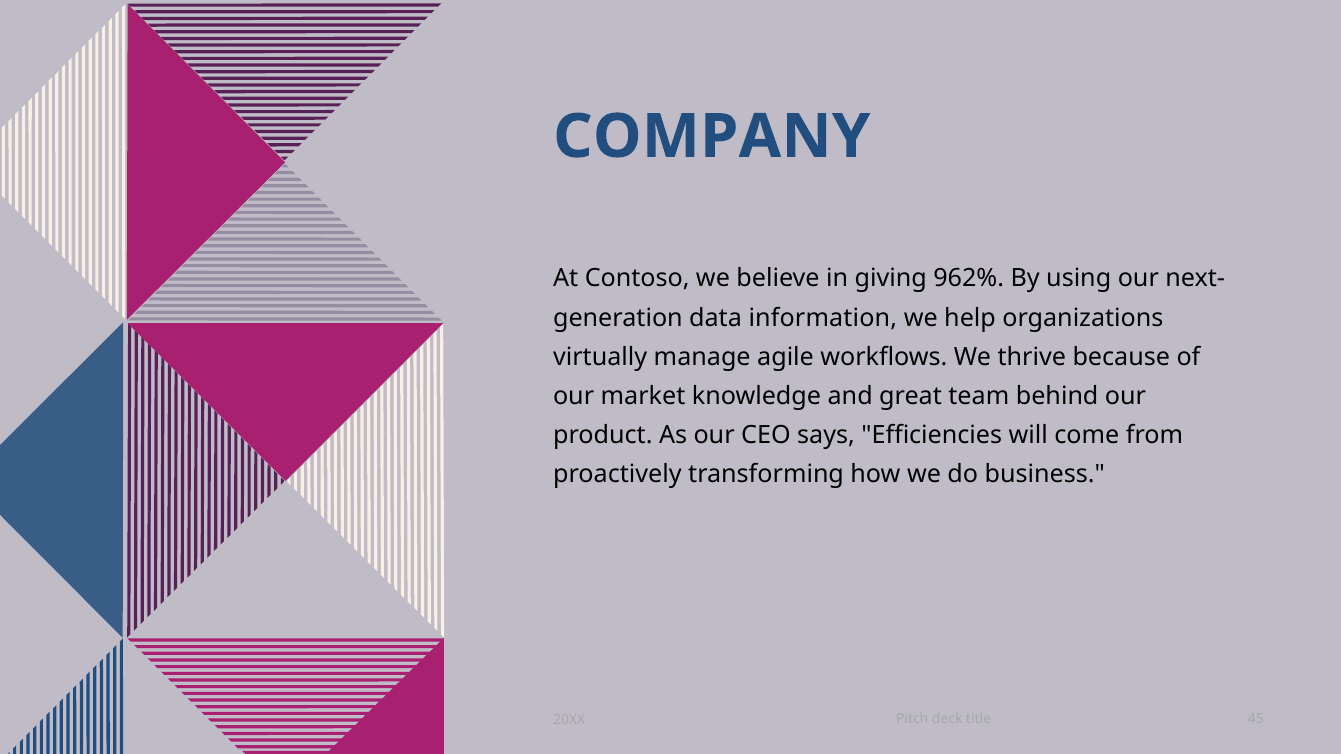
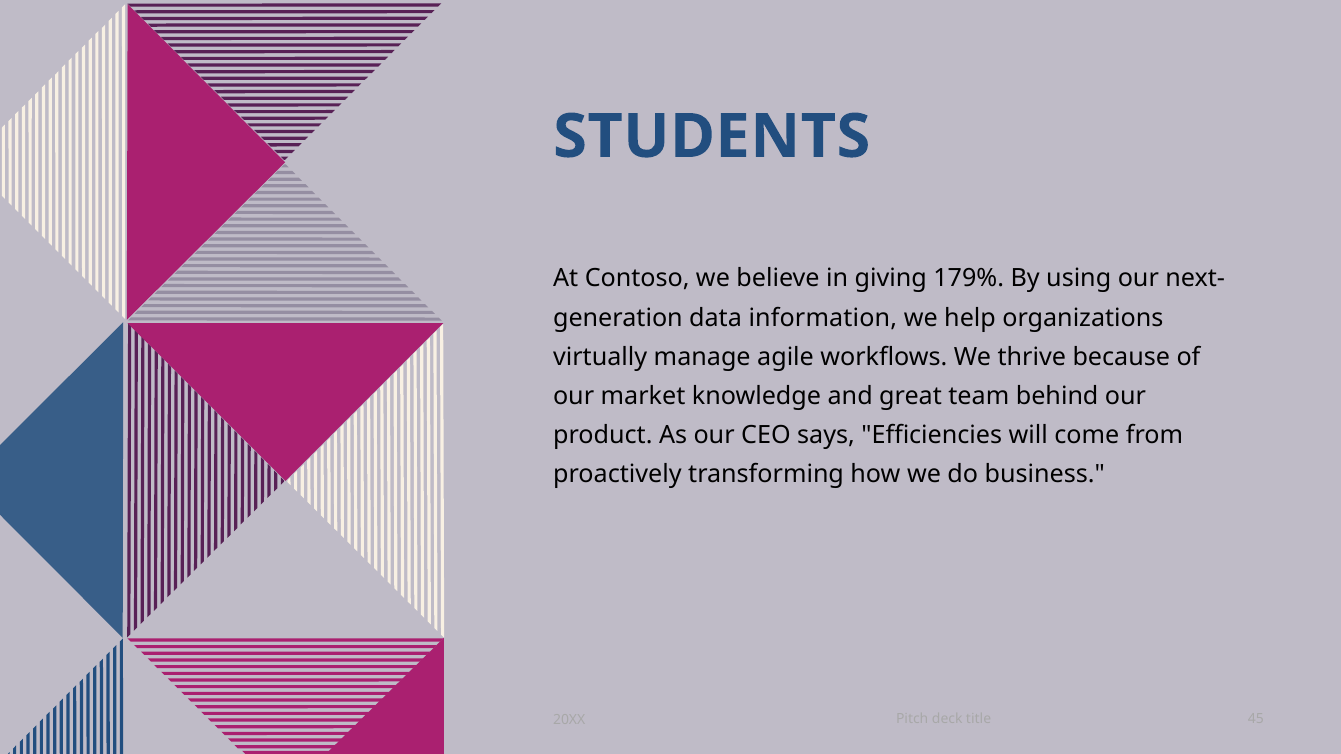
COMPANY: COMPANY -> STUDENTS
962%: 962% -> 179%
